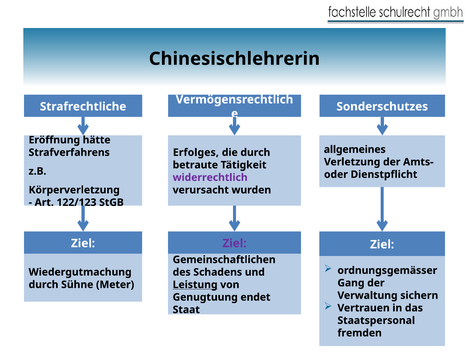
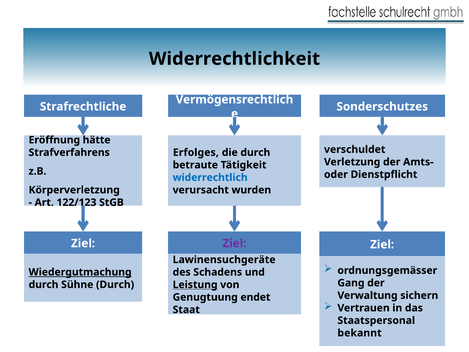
Chinesischlehrerin: Chinesischlehrerin -> Widerrechtlichkeit
allgemeines: allgemeines -> verschuldet
widerrechtlich colour: purple -> blue
Gemeinschaftlichen: Gemeinschaftlichen -> Lawinensuchgeräte
Wiedergutmachung underline: none -> present
Sühne Meter: Meter -> Durch
fremden: fremden -> bekannt
